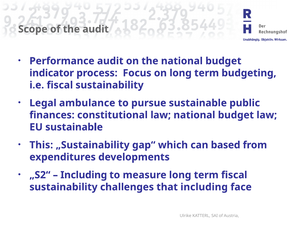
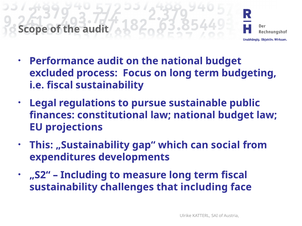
indicator: indicator -> excluded
ambulance: ambulance -> regulations
EU sustainable: sustainable -> projections
based: based -> social
